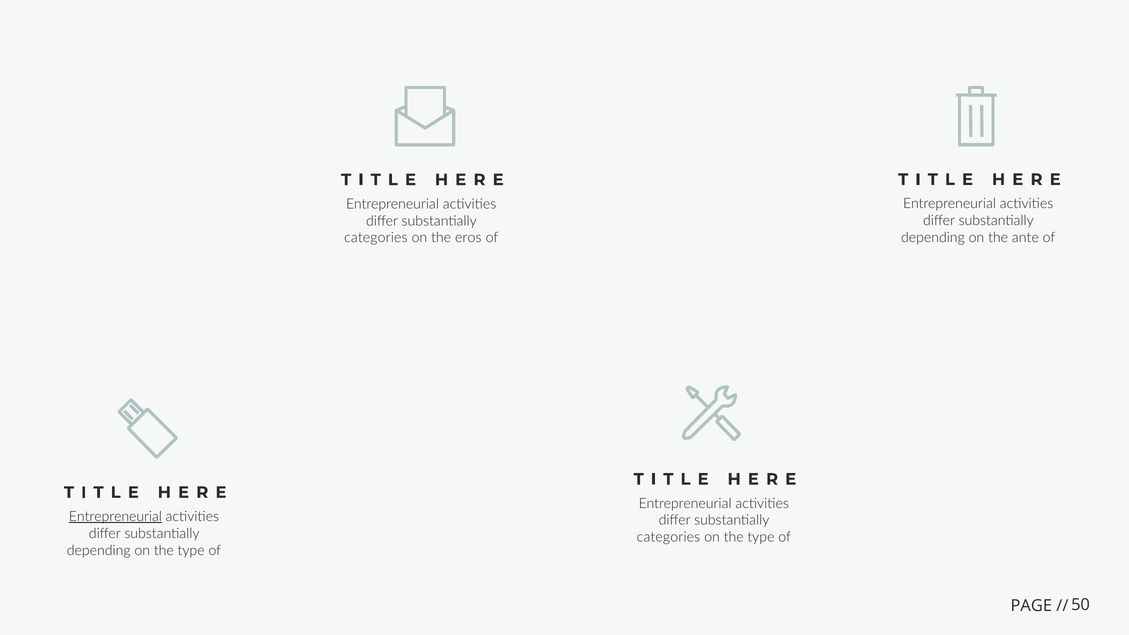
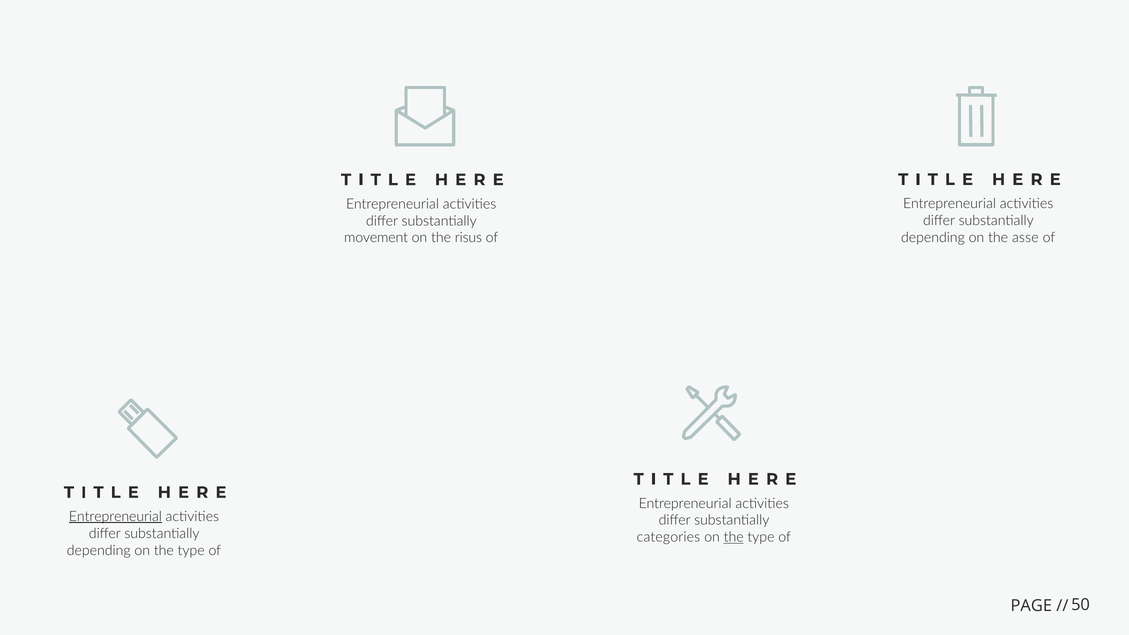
ante: ante -> asse
categories at (376, 238): categories -> movement
eros: eros -> risus
the at (734, 537) underline: none -> present
